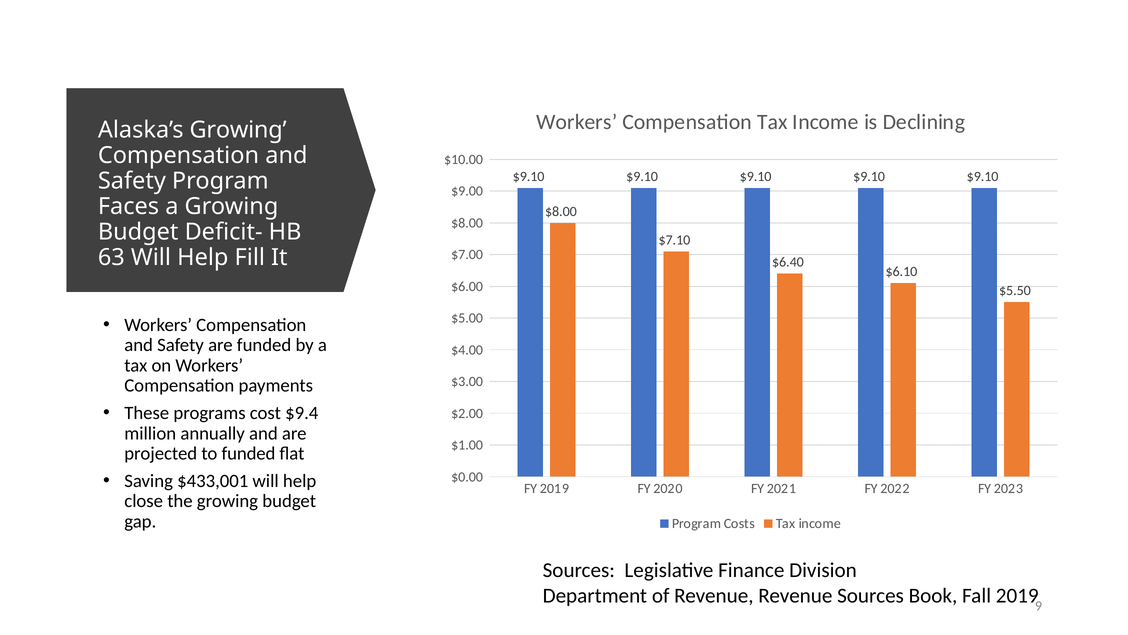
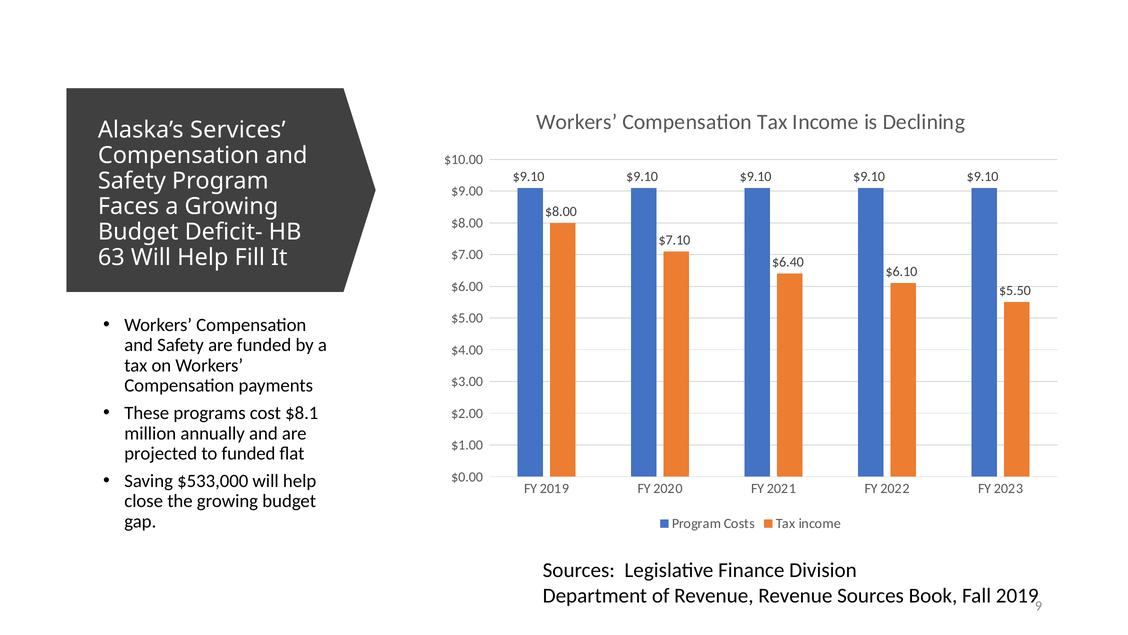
Alaska’s Growing: Growing -> Services
$9.4: $9.4 -> $8.1
$433,001: $433,001 -> $533,000
